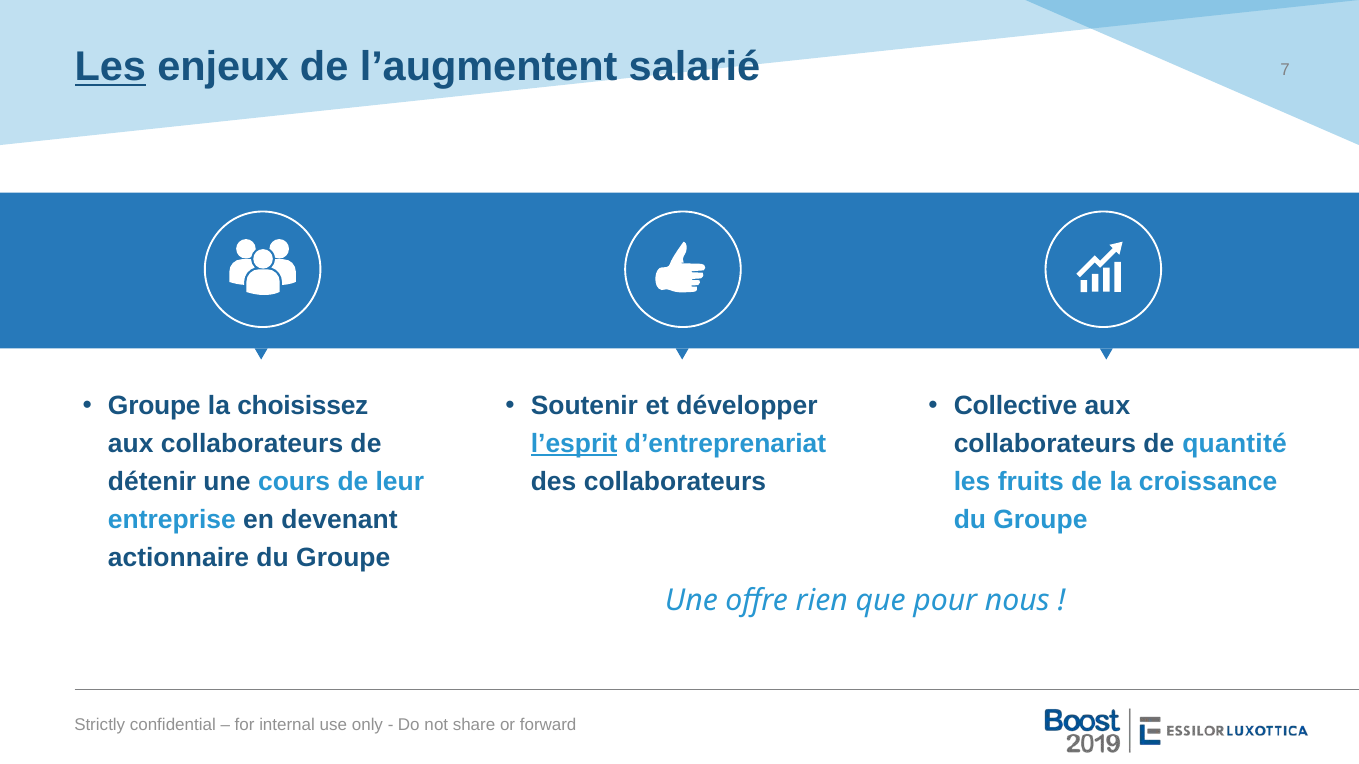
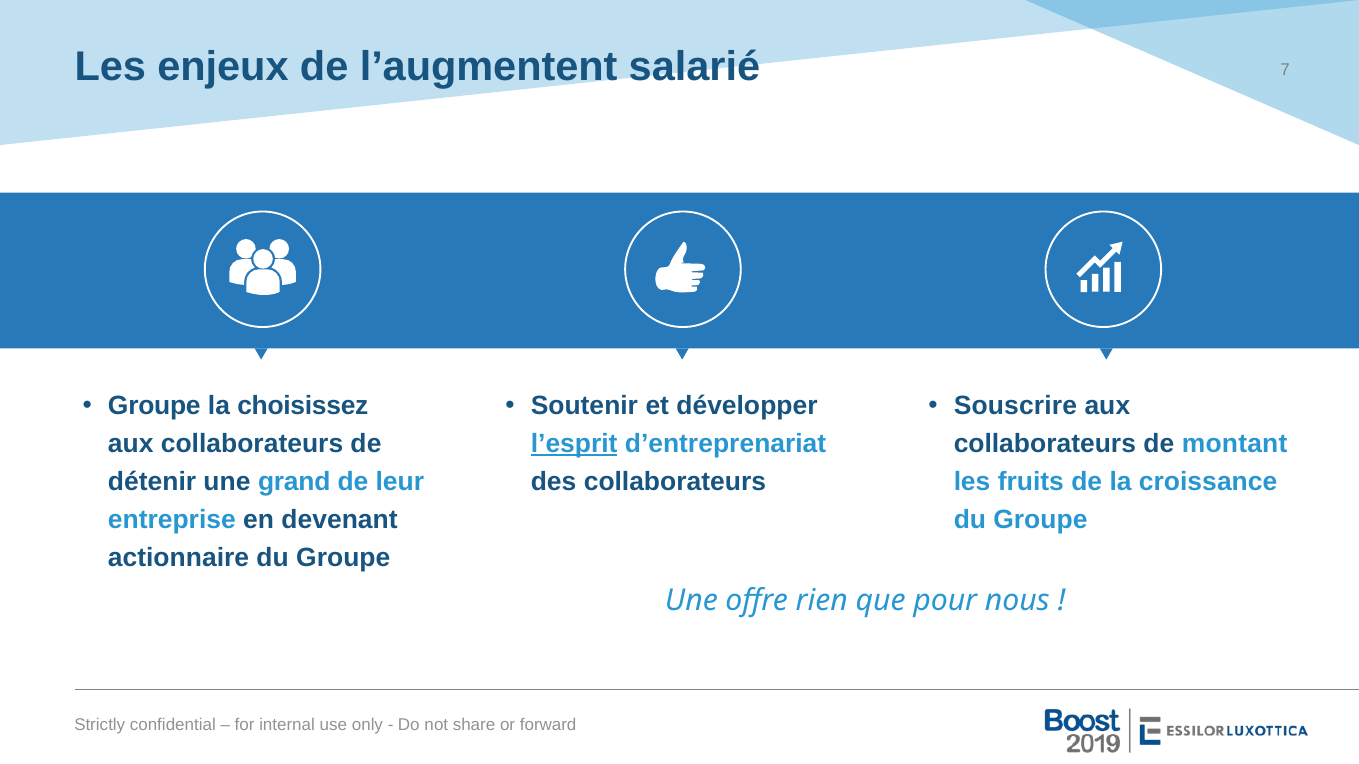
Les at (110, 67) underline: present -> none
Collective: Collective -> Souscrire
quantité: quantité -> montant
cours: cours -> grand
